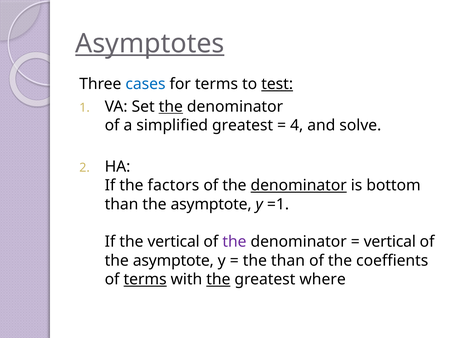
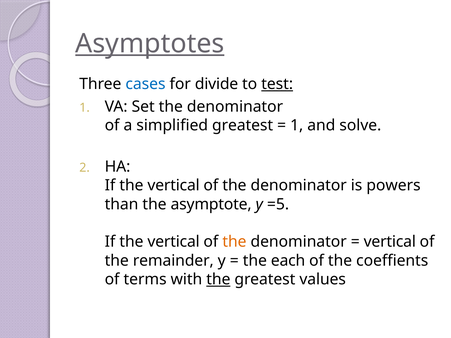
for terms: terms -> divide
the at (171, 107) underline: present -> none
4 at (297, 125): 4 -> 1
factors at (173, 186): factors -> vertical
denominator at (299, 186) underline: present -> none
bottom: bottom -> powers
=1: =1 -> =5
the at (234, 242) colour: purple -> orange
asymptote at (173, 261): asymptote -> remainder
the than: than -> each
terms at (145, 280) underline: present -> none
where: where -> values
